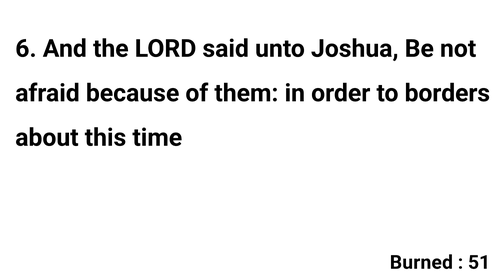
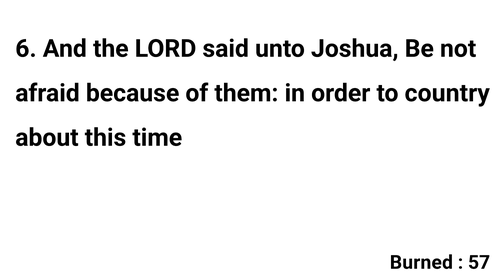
borders: borders -> country
51: 51 -> 57
